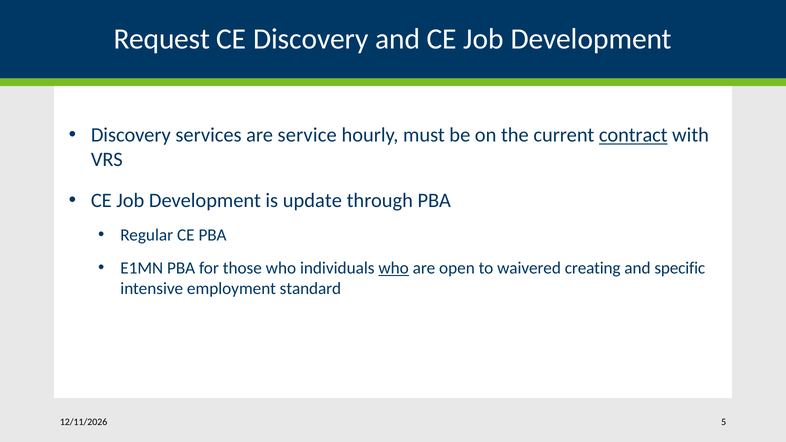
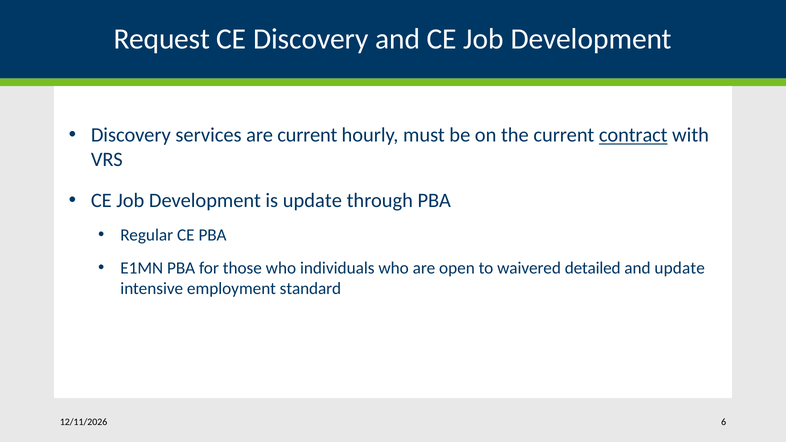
are service: service -> current
who at (394, 268) underline: present -> none
creating: creating -> detailed
and specific: specific -> update
5: 5 -> 6
